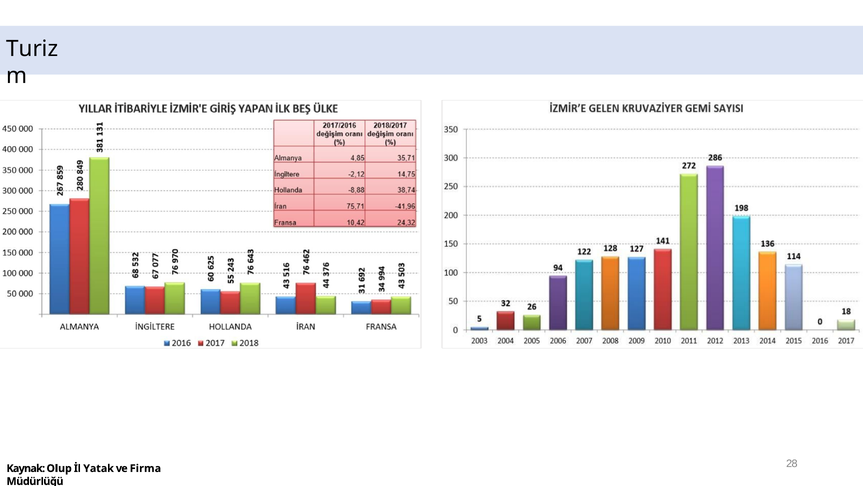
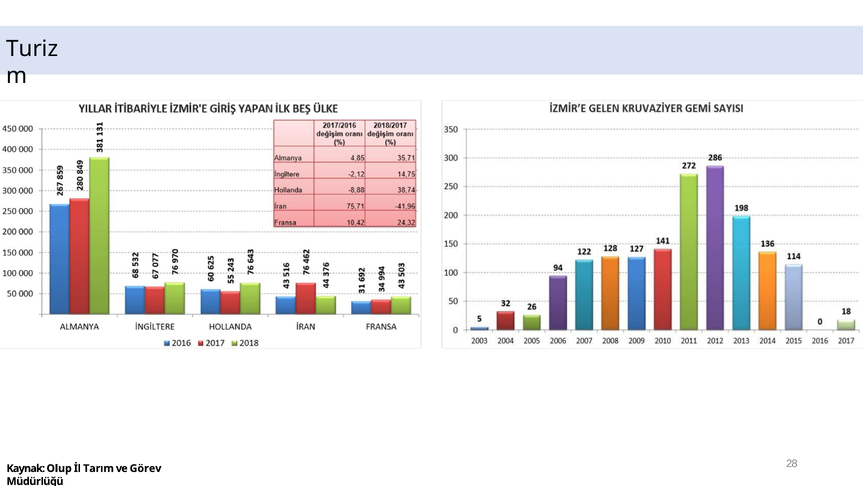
Yatak: Yatak -> Tarım
Firma: Firma -> Görev
